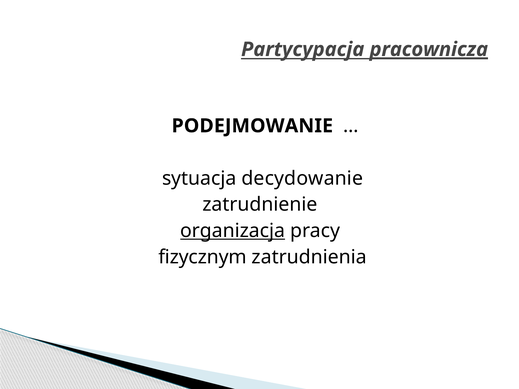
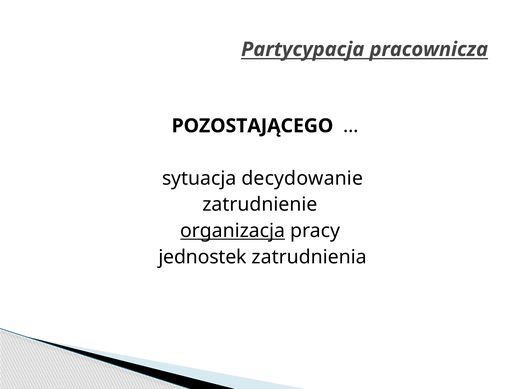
pracownicza underline: present -> none
PODEJMOWANIE: PODEJMOWANIE -> POZOSTAJĄCEGO
fizycznym: fizycznym -> jednostek
